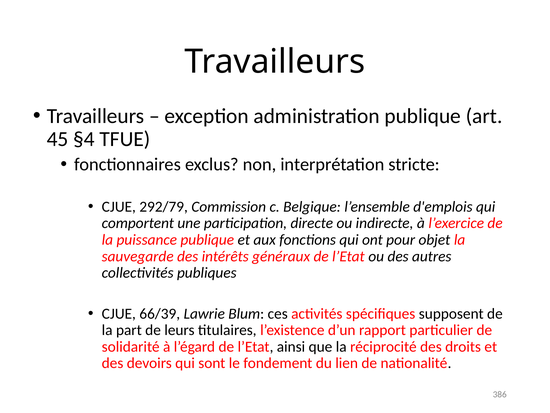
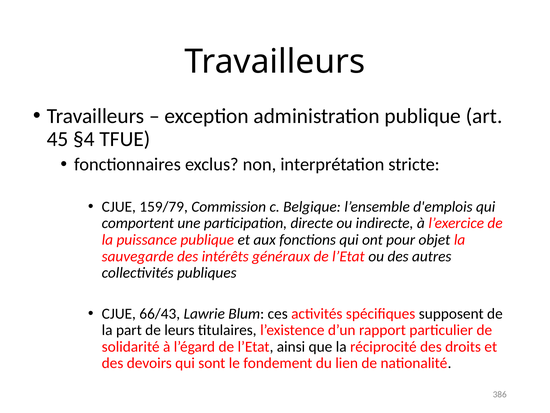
292/79: 292/79 -> 159/79
66/39: 66/39 -> 66/43
